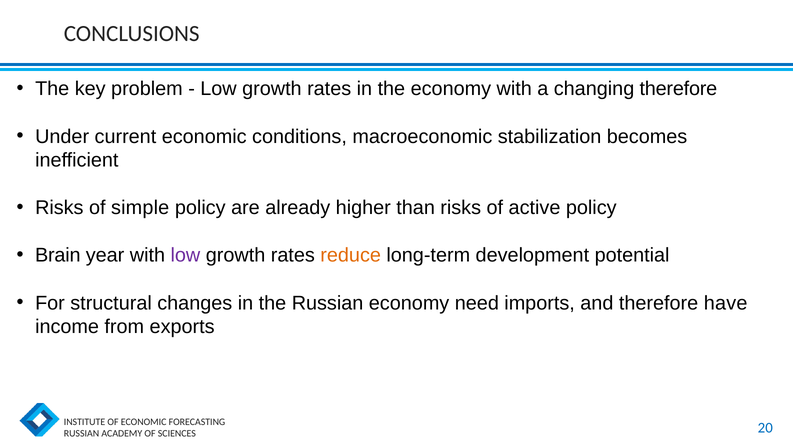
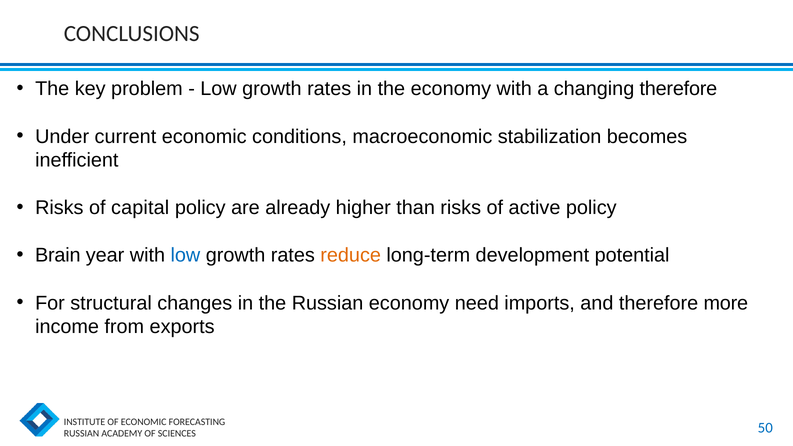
simple: simple -> capital
low at (185, 255) colour: purple -> blue
have: have -> more
20: 20 -> 50
